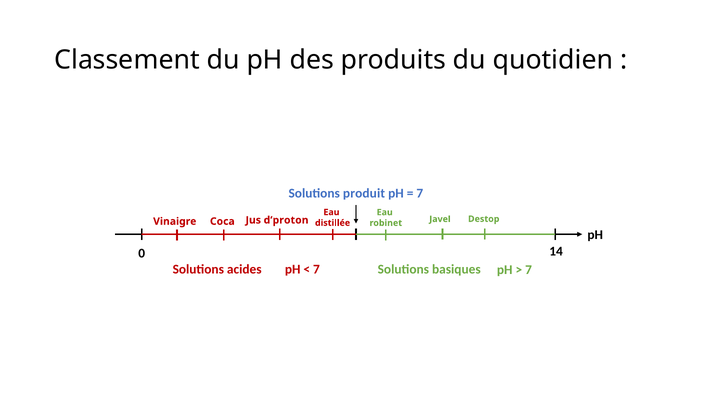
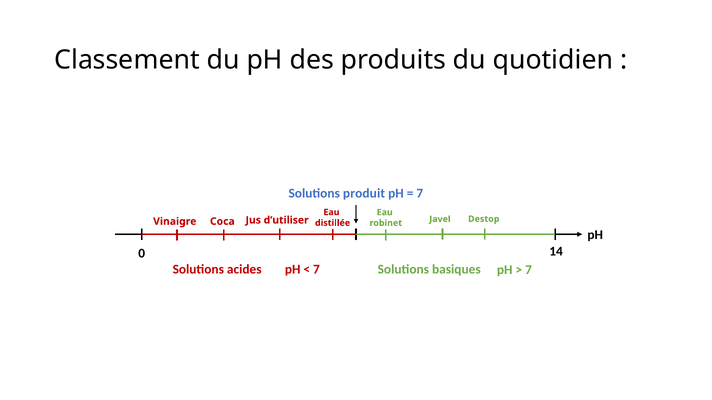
d’proton: d’proton -> d’utiliser
